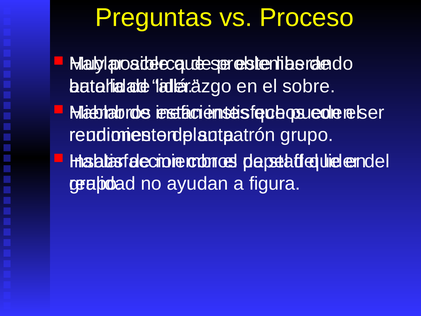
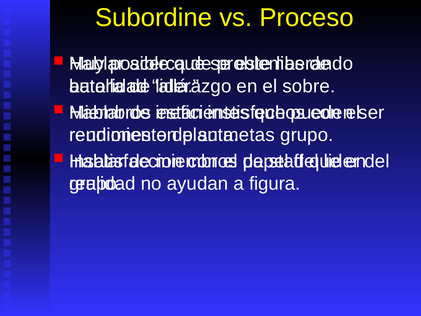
Preguntas: Preguntas -> Subordine
patrón: patrón -> metas
